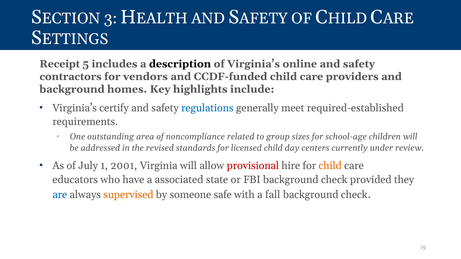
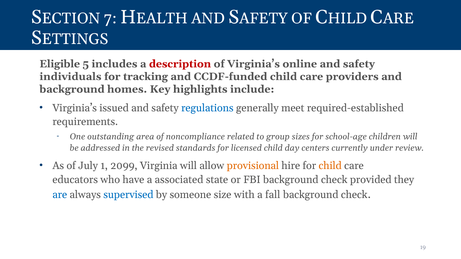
3: 3 -> 7
Receipt: Receipt -> Eligible
description colour: black -> red
contractors: contractors -> individuals
vendors: vendors -> tracking
certify: certify -> issued
2001: 2001 -> 2099
provisional colour: red -> orange
supervised colour: orange -> blue
safe: safe -> size
